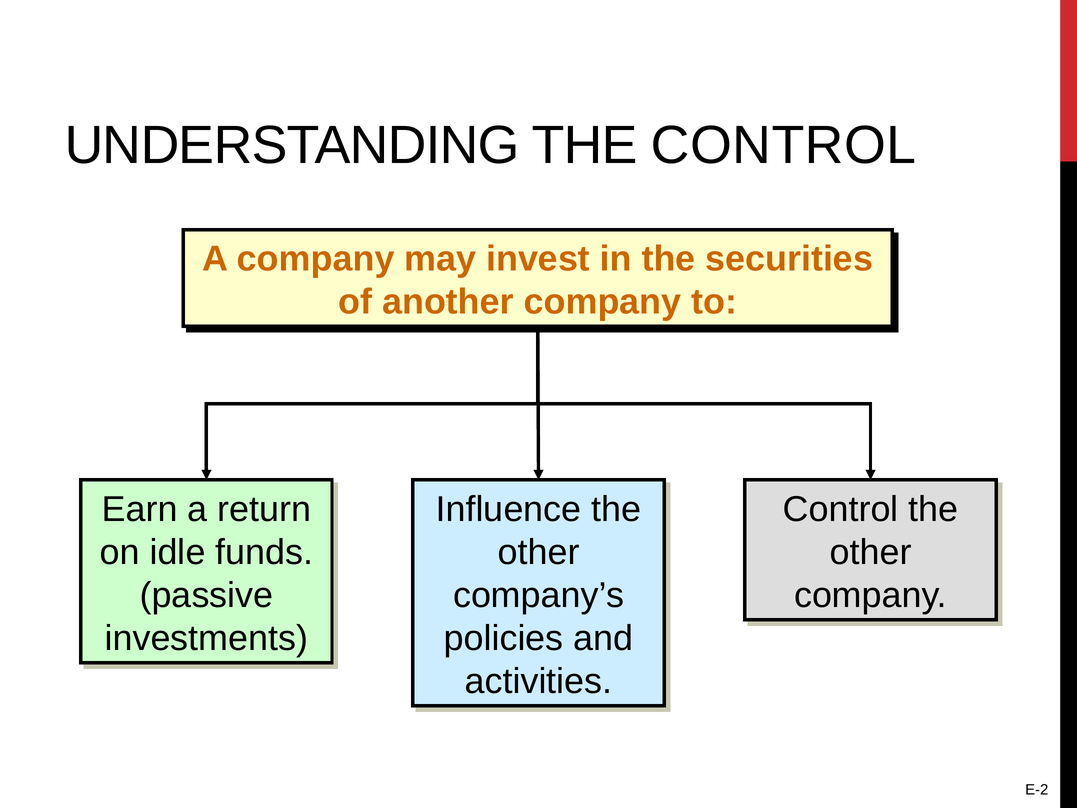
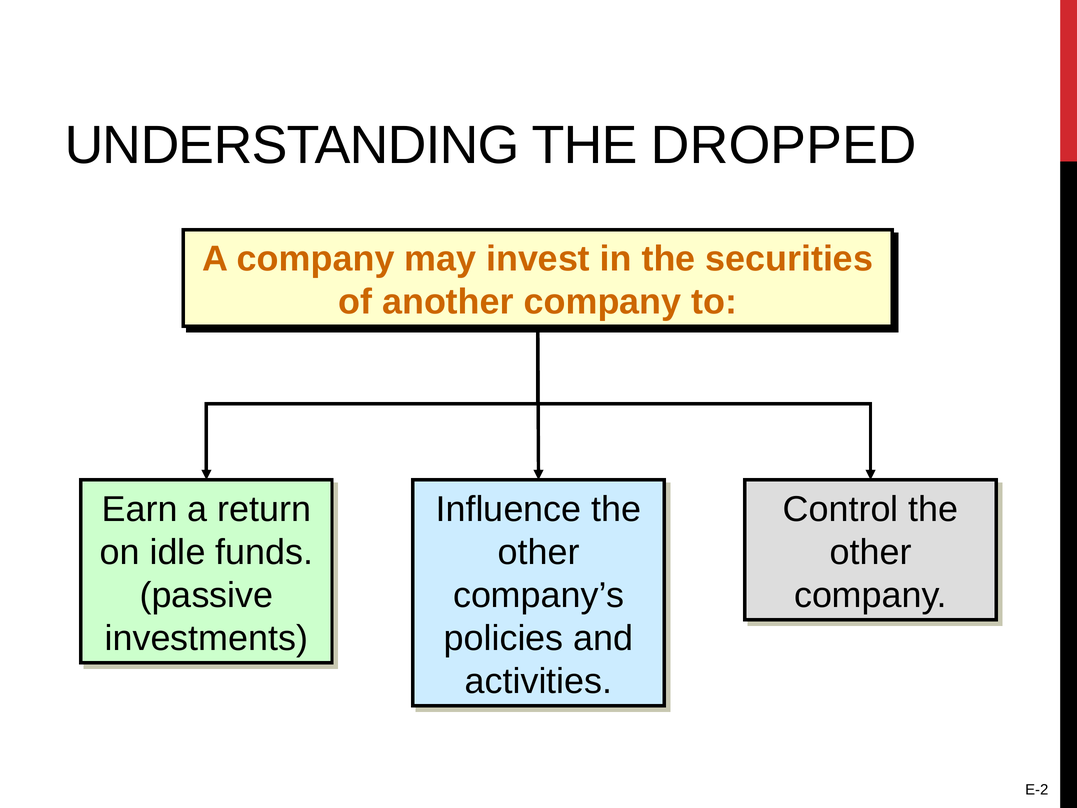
THE CONTROL: CONTROL -> DROPPED
